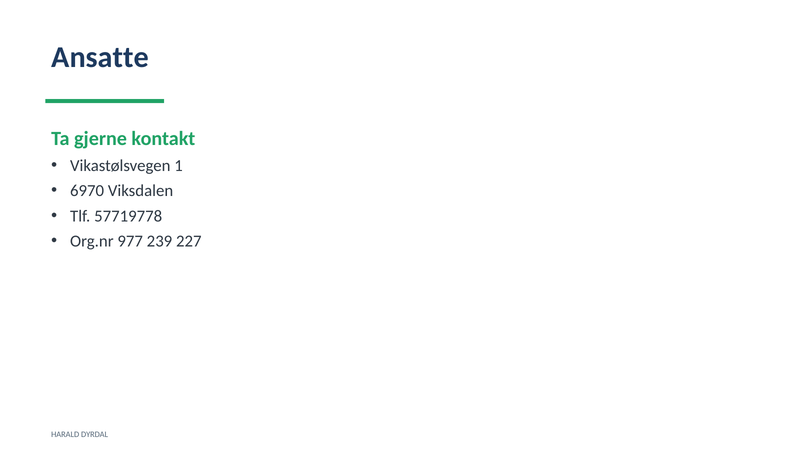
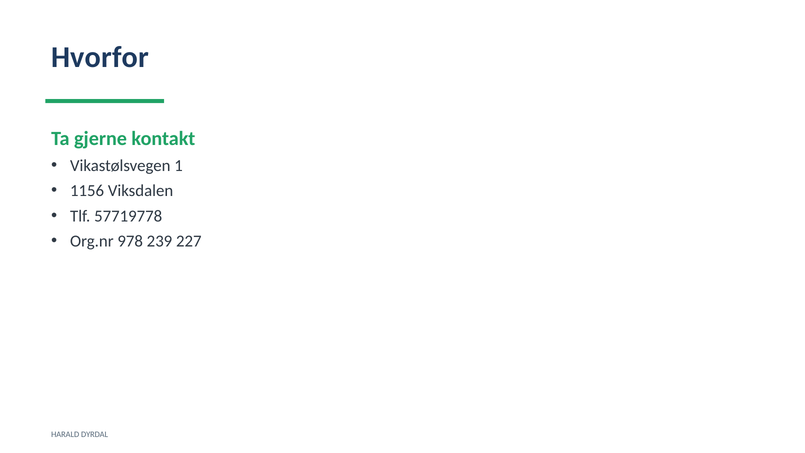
Ansatte: Ansatte -> Hvorfor
6970: 6970 -> 1156
977: 977 -> 978
